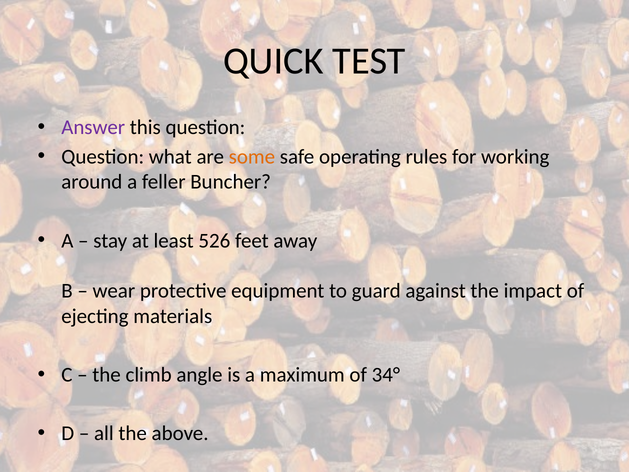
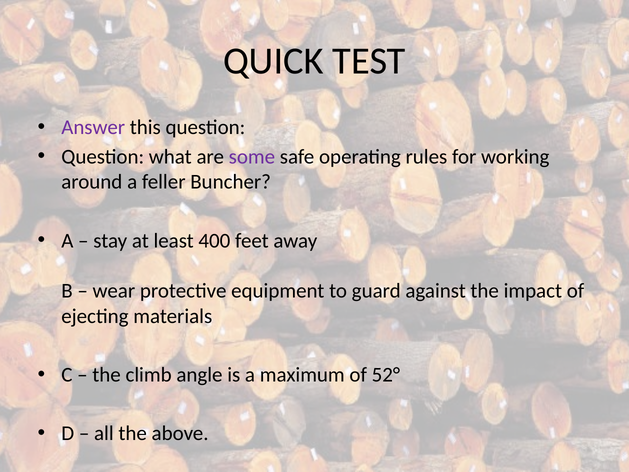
some colour: orange -> purple
526: 526 -> 400
34°: 34° -> 52°
